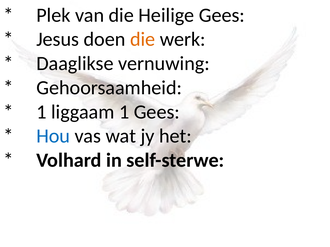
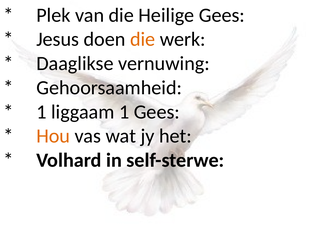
Hou colour: blue -> orange
